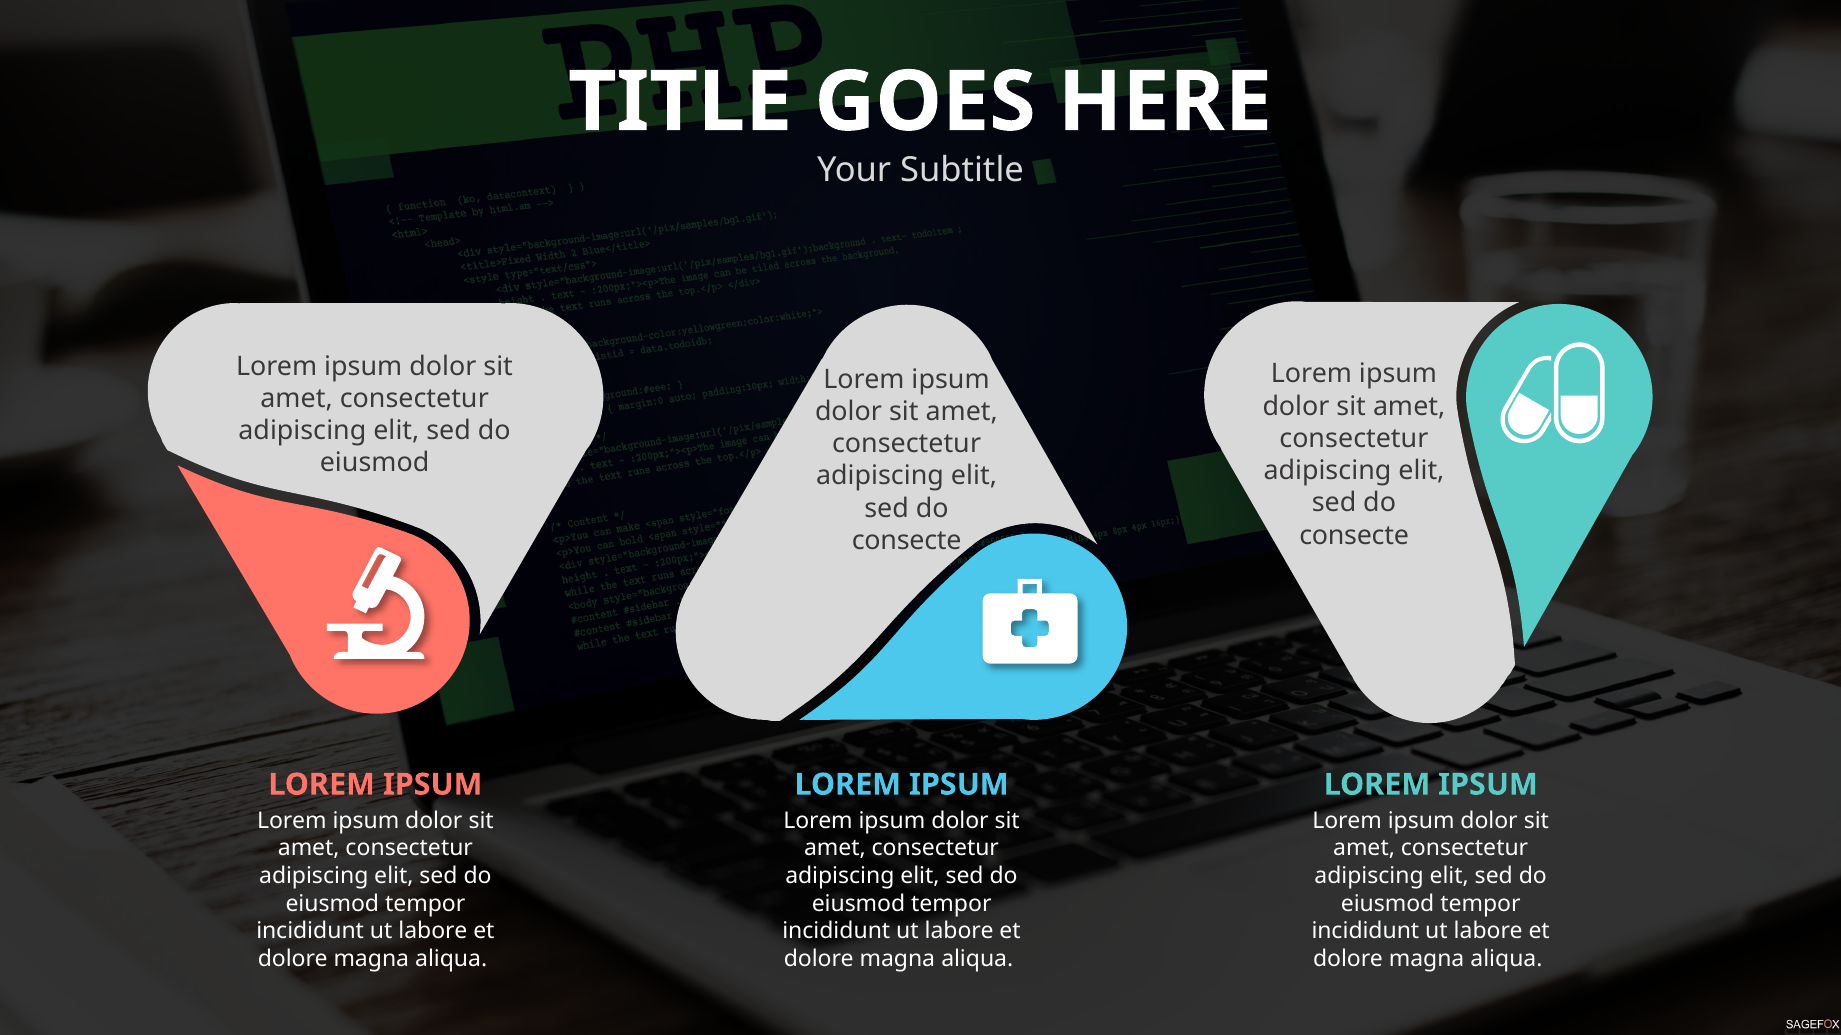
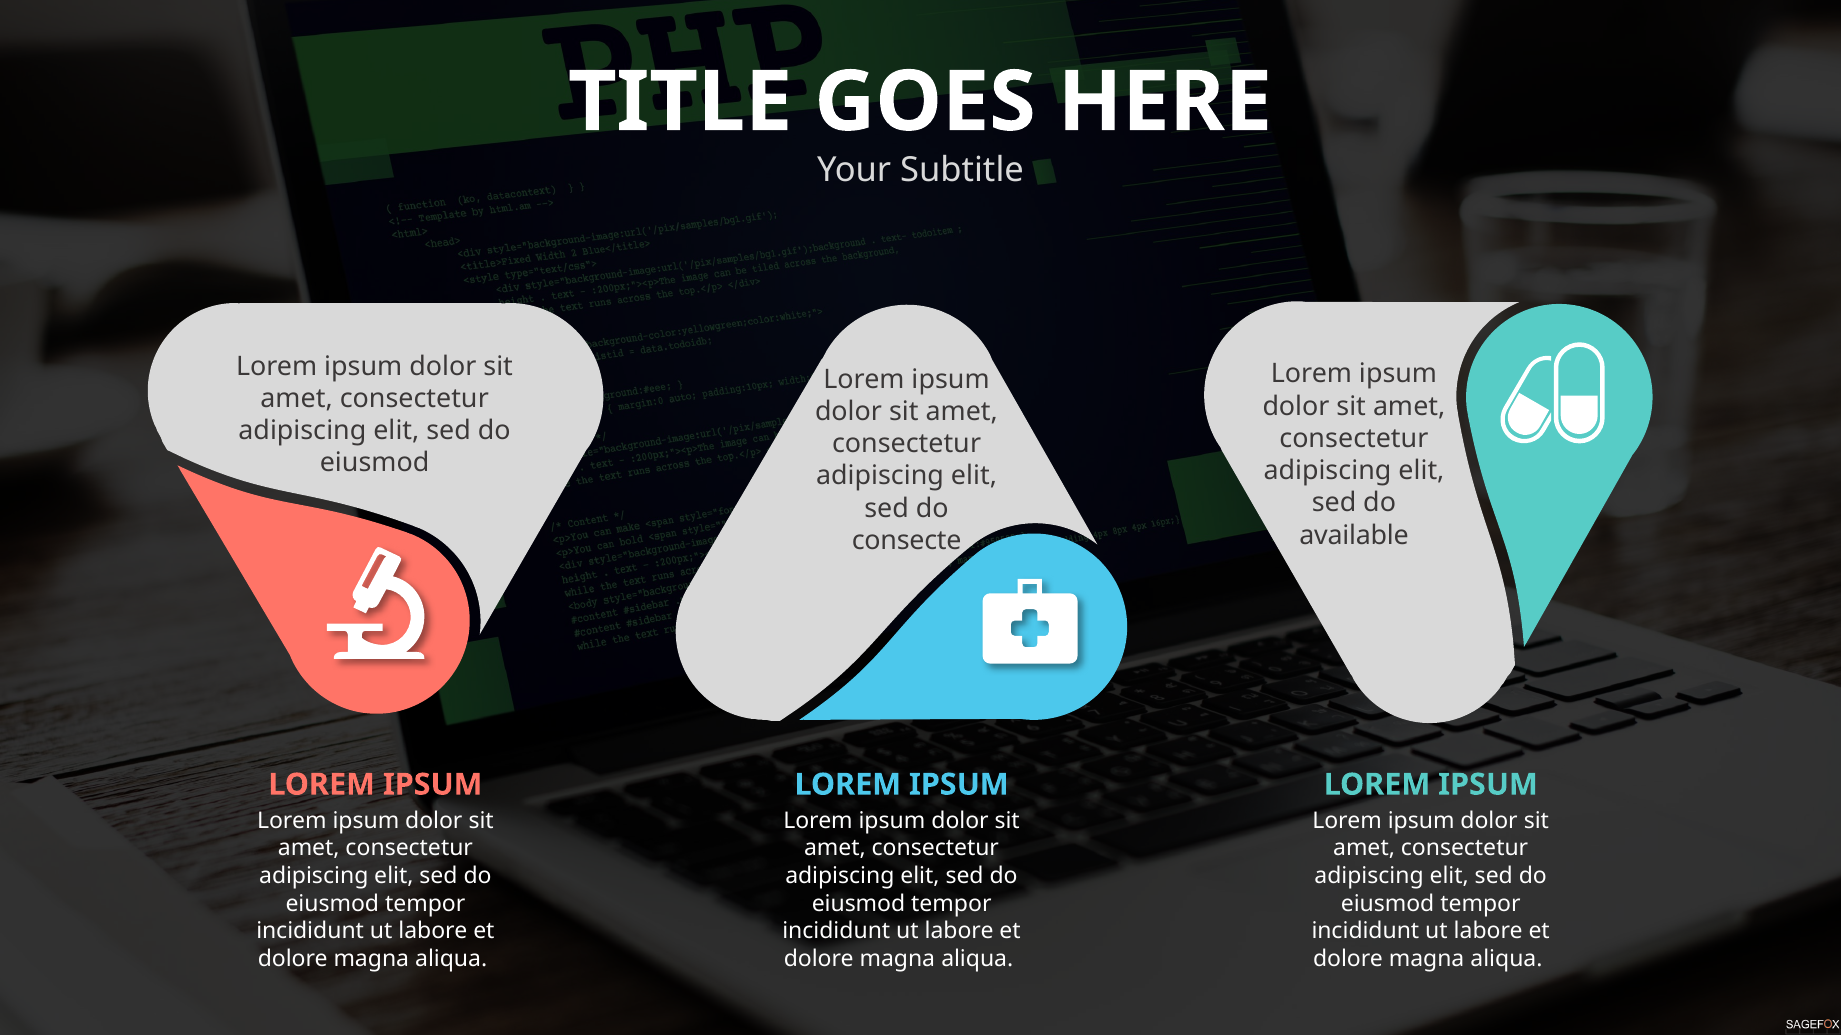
consecte at (1354, 535): consecte -> available
